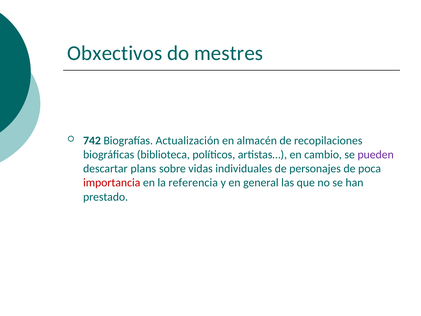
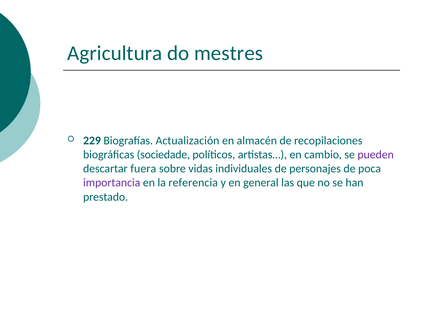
Obxectivos: Obxectivos -> Agricultura
742: 742 -> 229
biblioteca: biblioteca -> sociedade
plans: plans -> fuera
importancia colour: red -> purple
